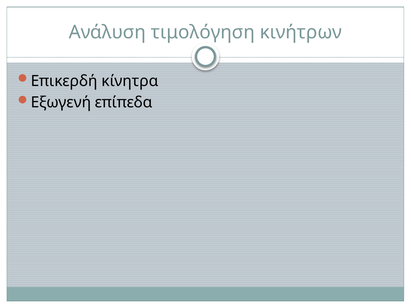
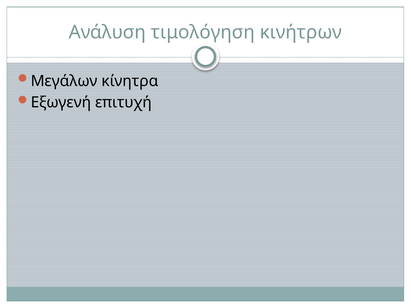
Επικερδή: Επικερδή -> Μεγάλων
επίπεδα: επίπεδα -> επιτυχή
